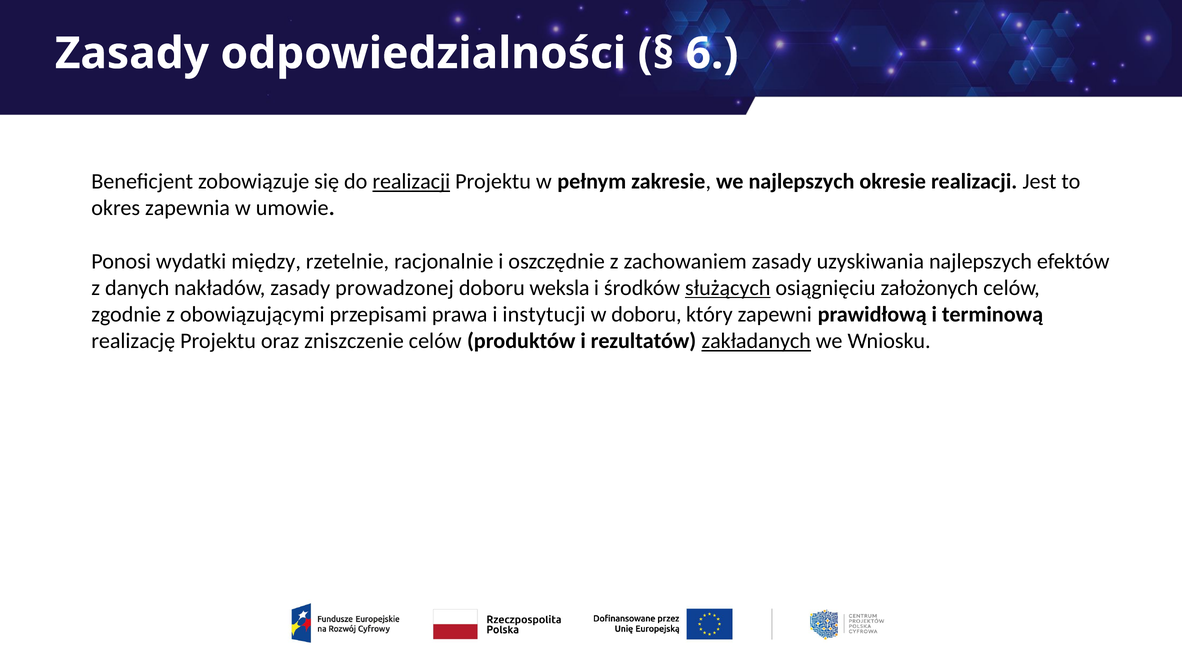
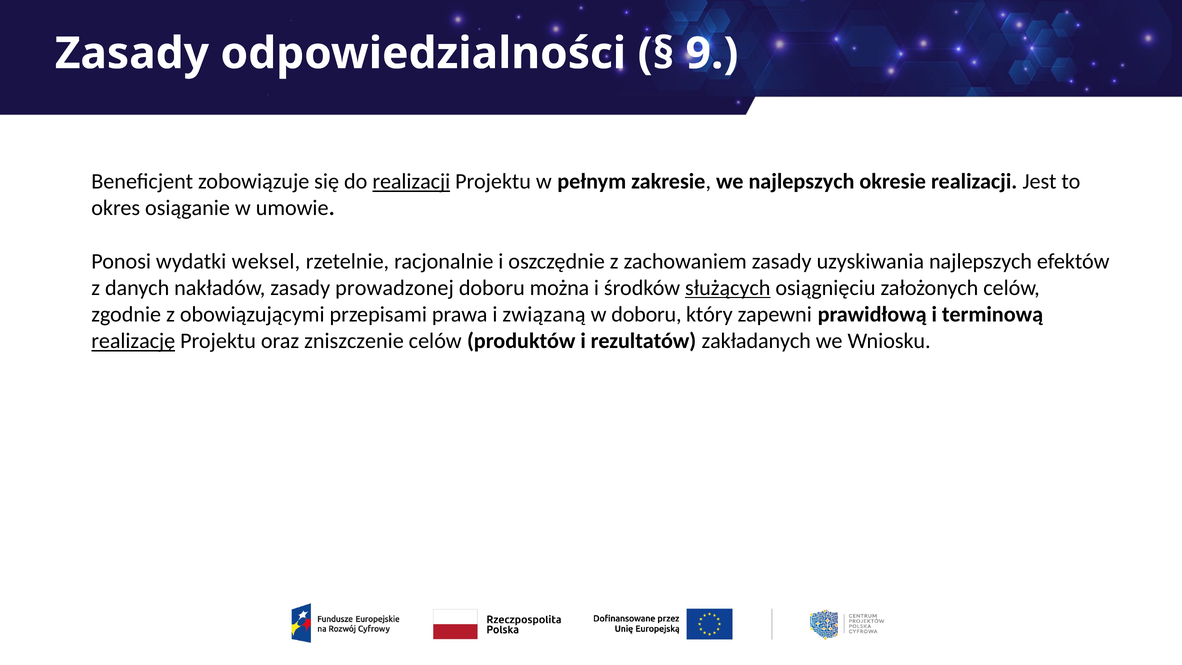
6: 6 -> 9
zapewnia: zapewnia -> osiąganie
między: między -> weksel
weksla: weksla -> można
instytucji: instytucji -> związaną
realizację underline: none -> present
zakładanych underline: present -> none
